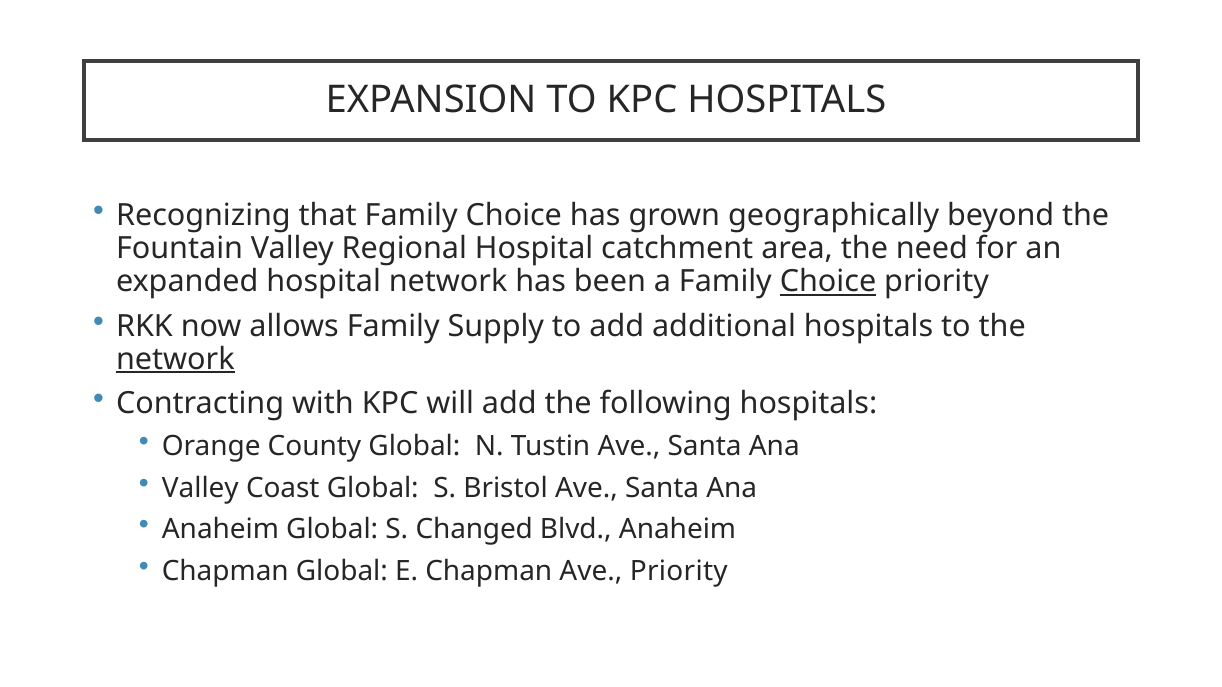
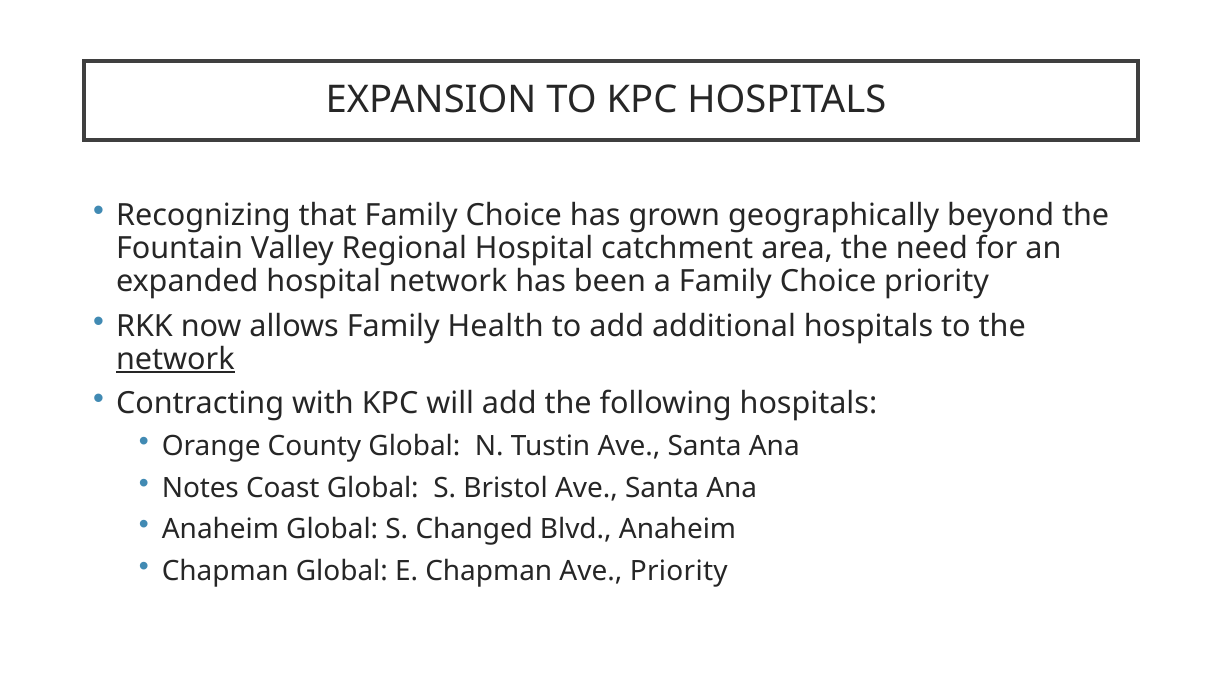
Choice at (828, 282) underline: present -> none
Supply: Supply -> Health
Valley at (200, 488): Valley -> Notes
